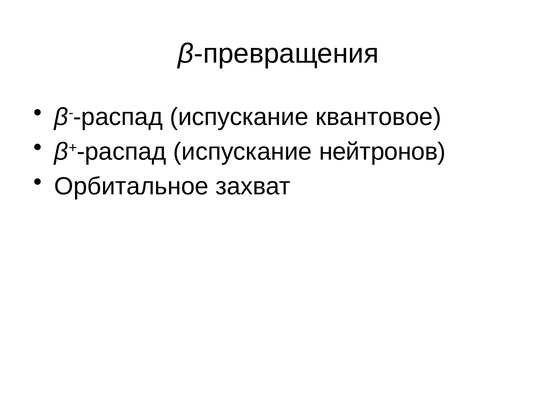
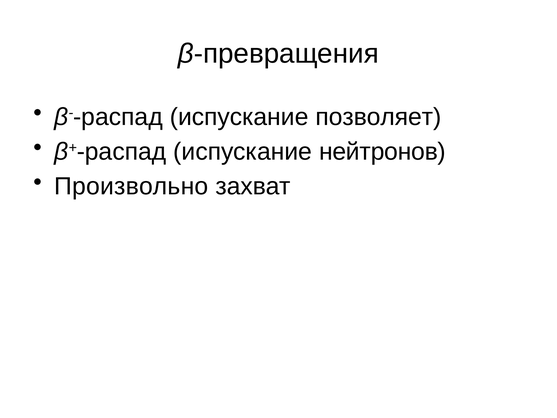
квантовое: квантовое -> позволяет
Орбитальное: Орбитальное -> Произвольно
